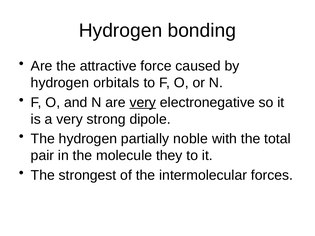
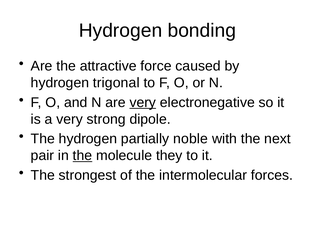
orbitals: orbitals -> trigonal
total: total -> next
the at (82, 156) underline: none -> present
